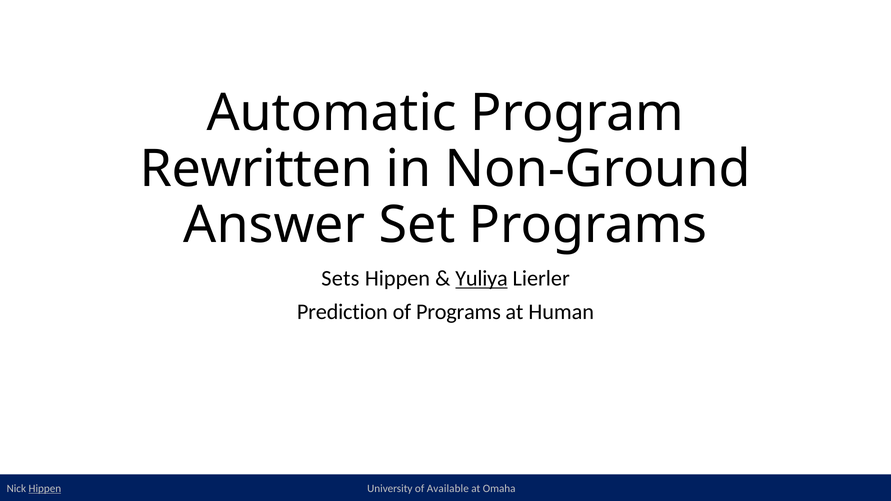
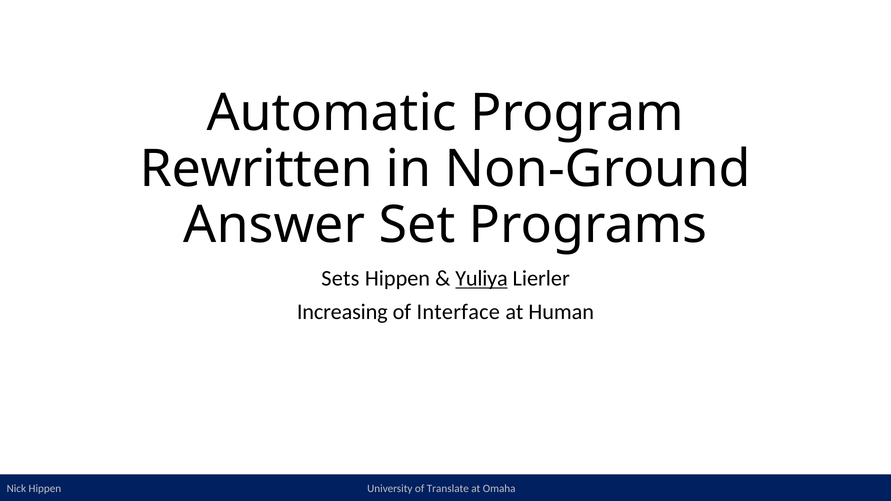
Prediction: Prediction -> Increasing
of Programs: Programs -> Interface
Hippen at (45, 489) underline: present -> none
Available: Available -> Translate
